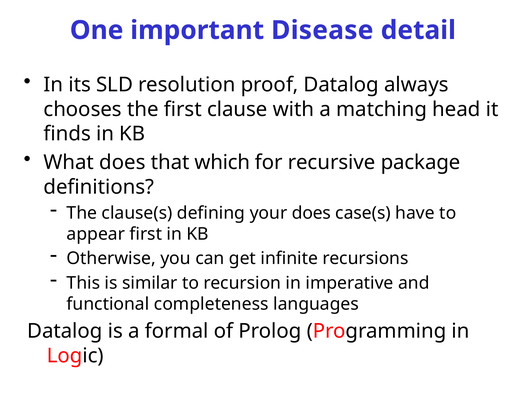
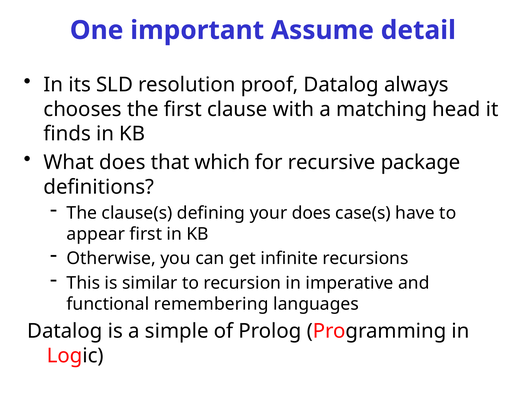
Disease: Disease -> Assume
completeness: completeness -> remembering
formal: formal -> simple
